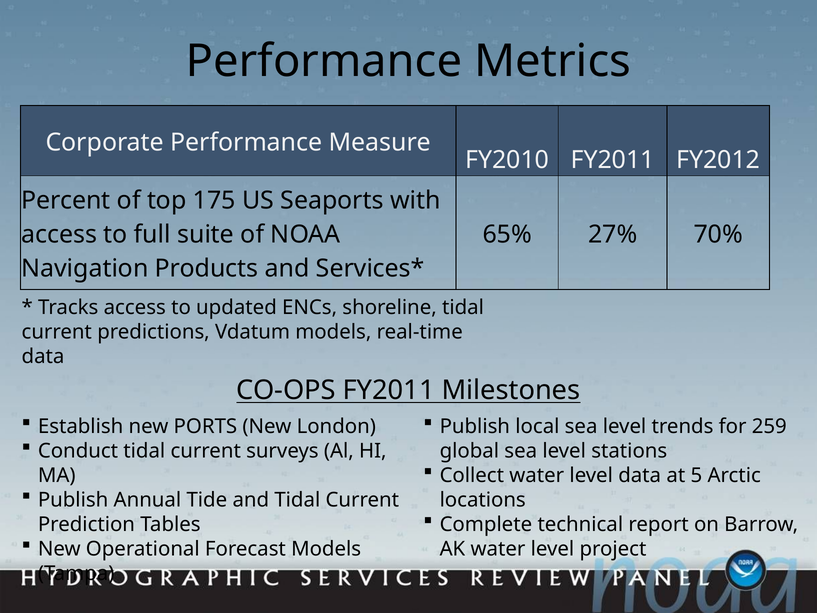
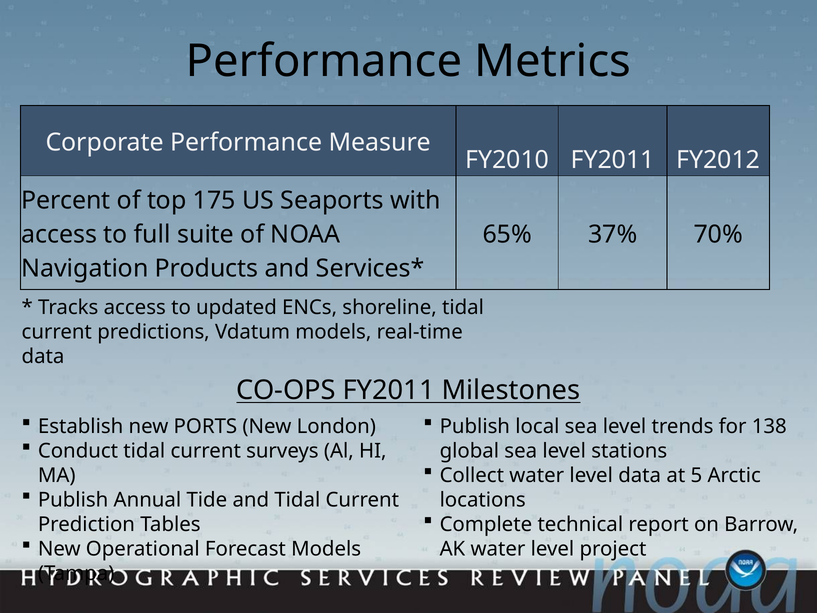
27%: 27% -> 37%
259: 259 -> 138
